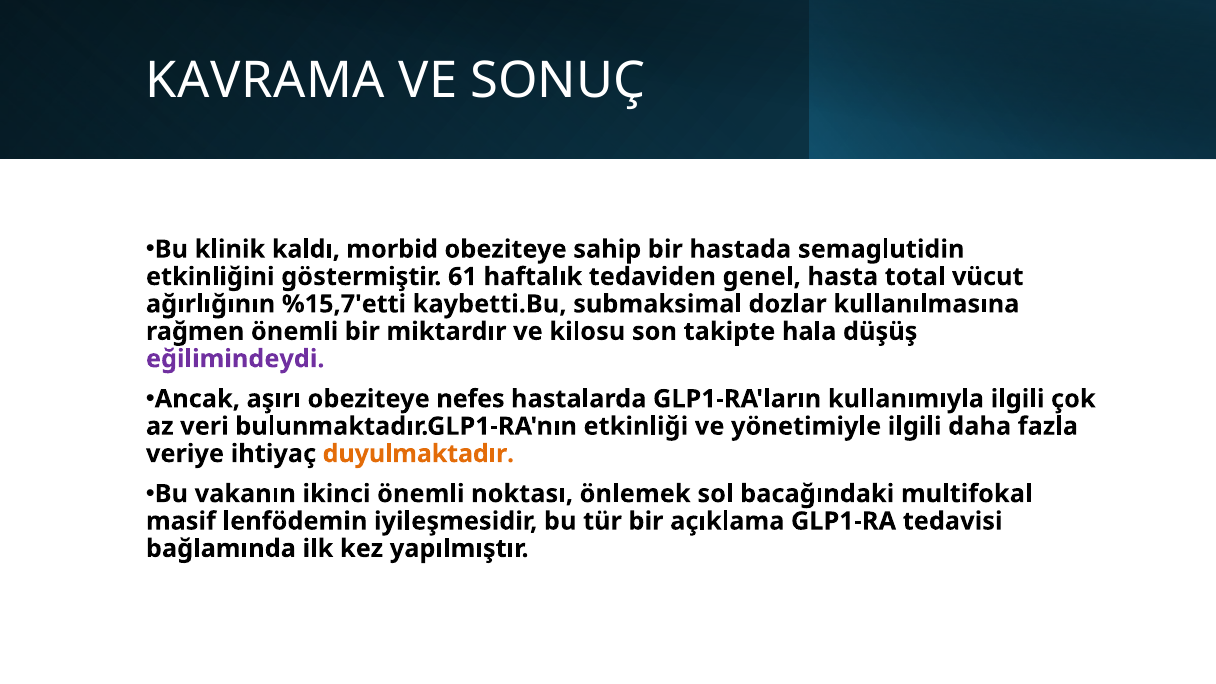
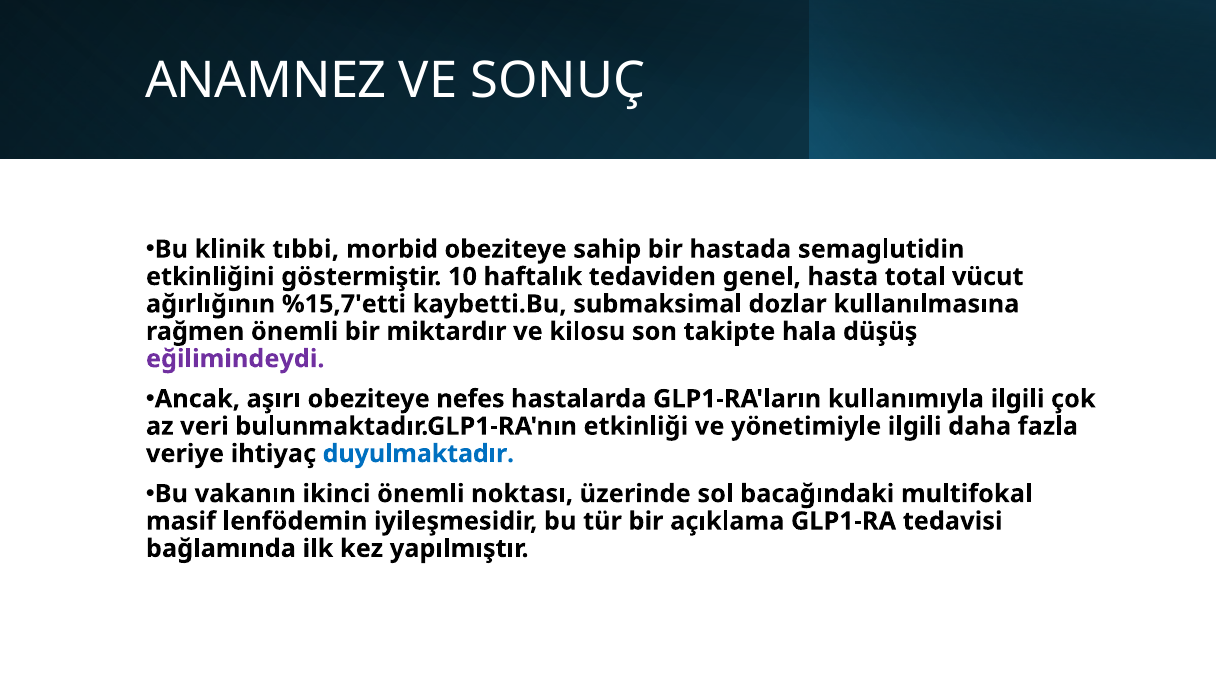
KAVRAMA: KAVRAMA -> ANAMNEZ
kaldı: kaldı -> tıbbi
61: 61 -> 10
duyulmaktadır colour: orange -> blue
önlemek: önlemek -> üzerinde
